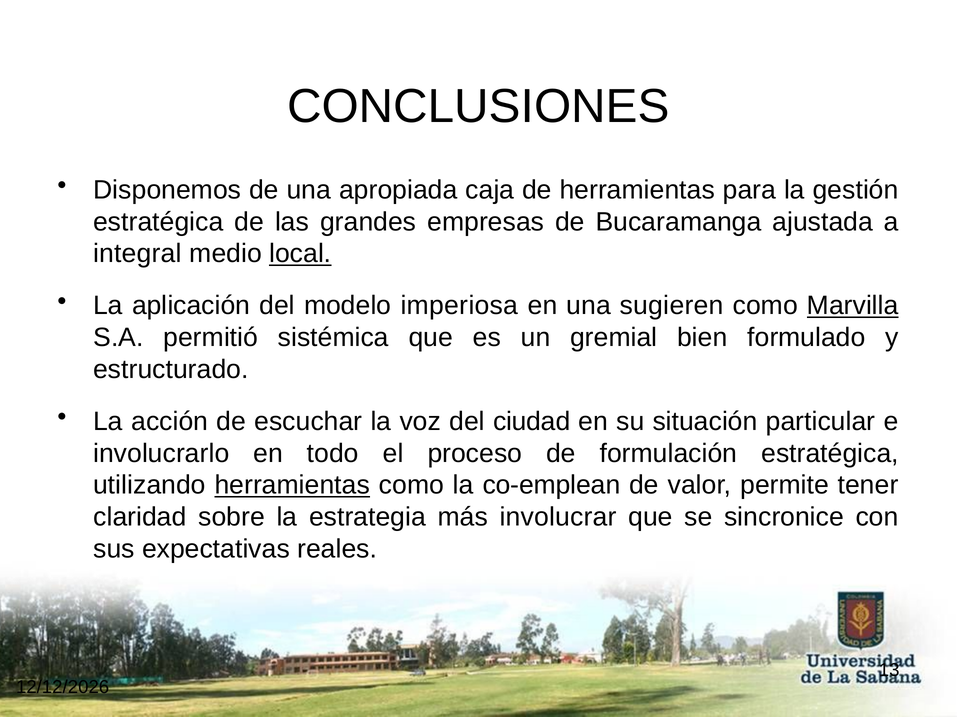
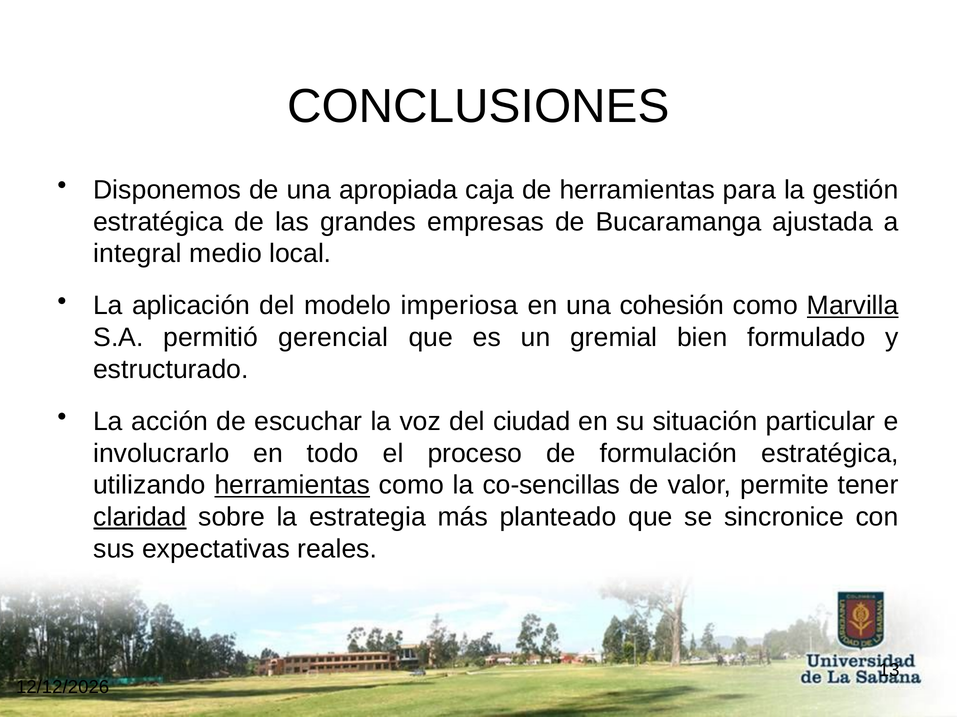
local underline: present -> none
sugieren: sugieren -> cohesión
sistémica: sistémica -> gerencial
co-emplean: co-emplean -> co-sencillas
claridad underline: none -> present
involucrar: involucrar -> planteado
